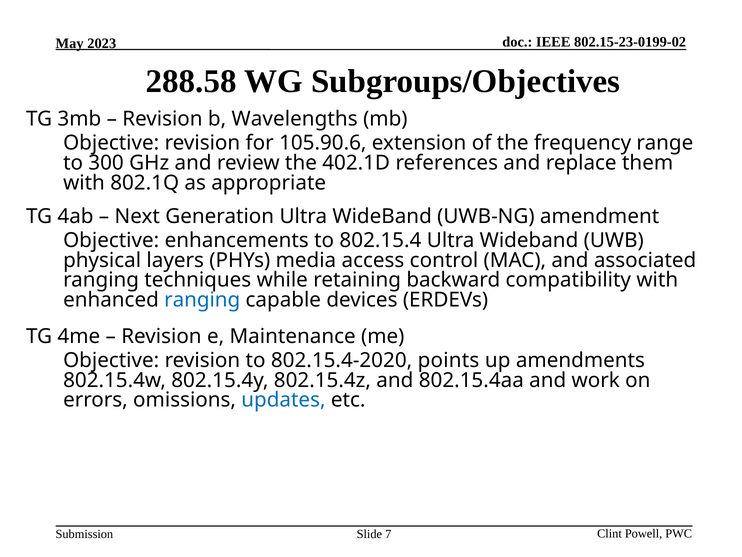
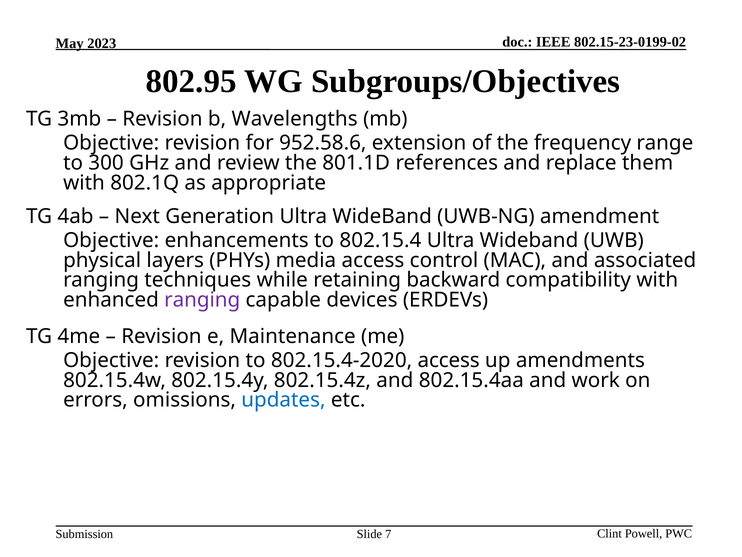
288.58: 288.58 -> 802.95
105.90.6: 105.90.6 -> 952.58.6
402.1D: 402.1D -> 801.1D
ranging at (202, 300) colour: blue -> purple
802.15.4-2020 points: points -> access
